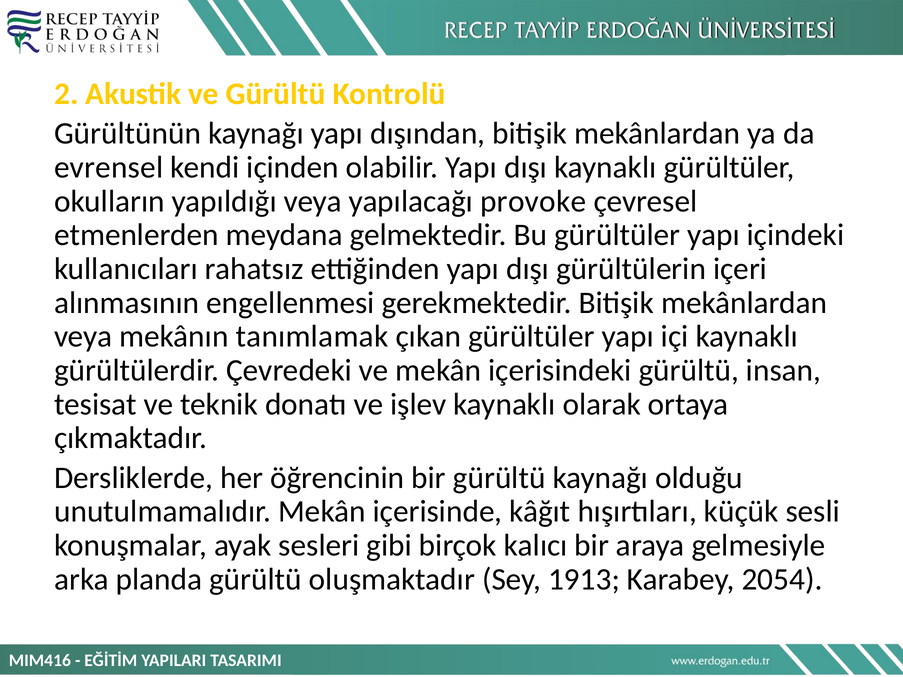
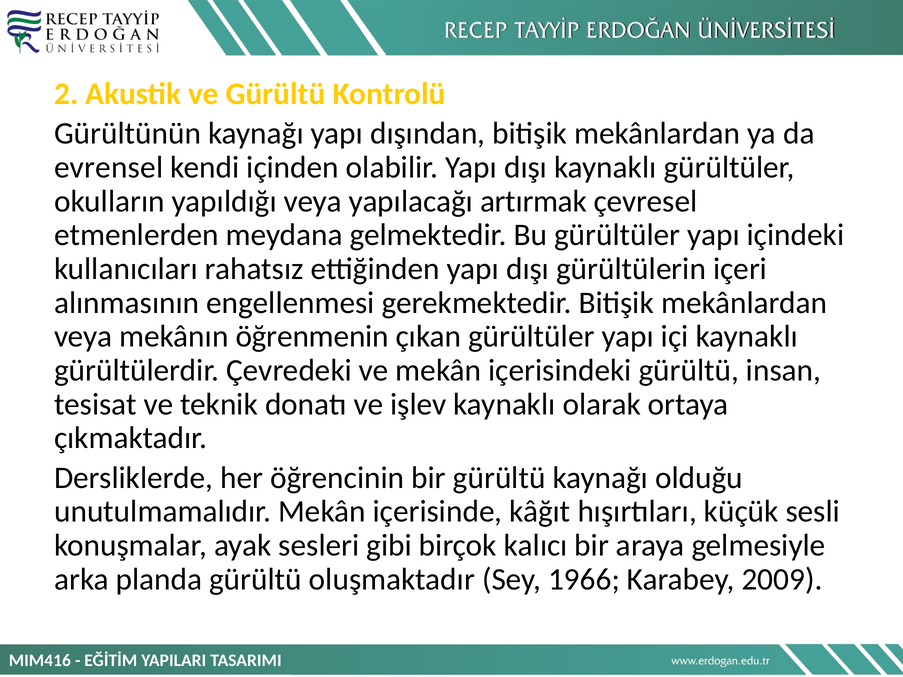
provoke: provoke -> artırmak
tanımlamak: tanımlamak -> öğrenmenin
1913: 1913 -> 1966
2054: 2054 -> 2009
